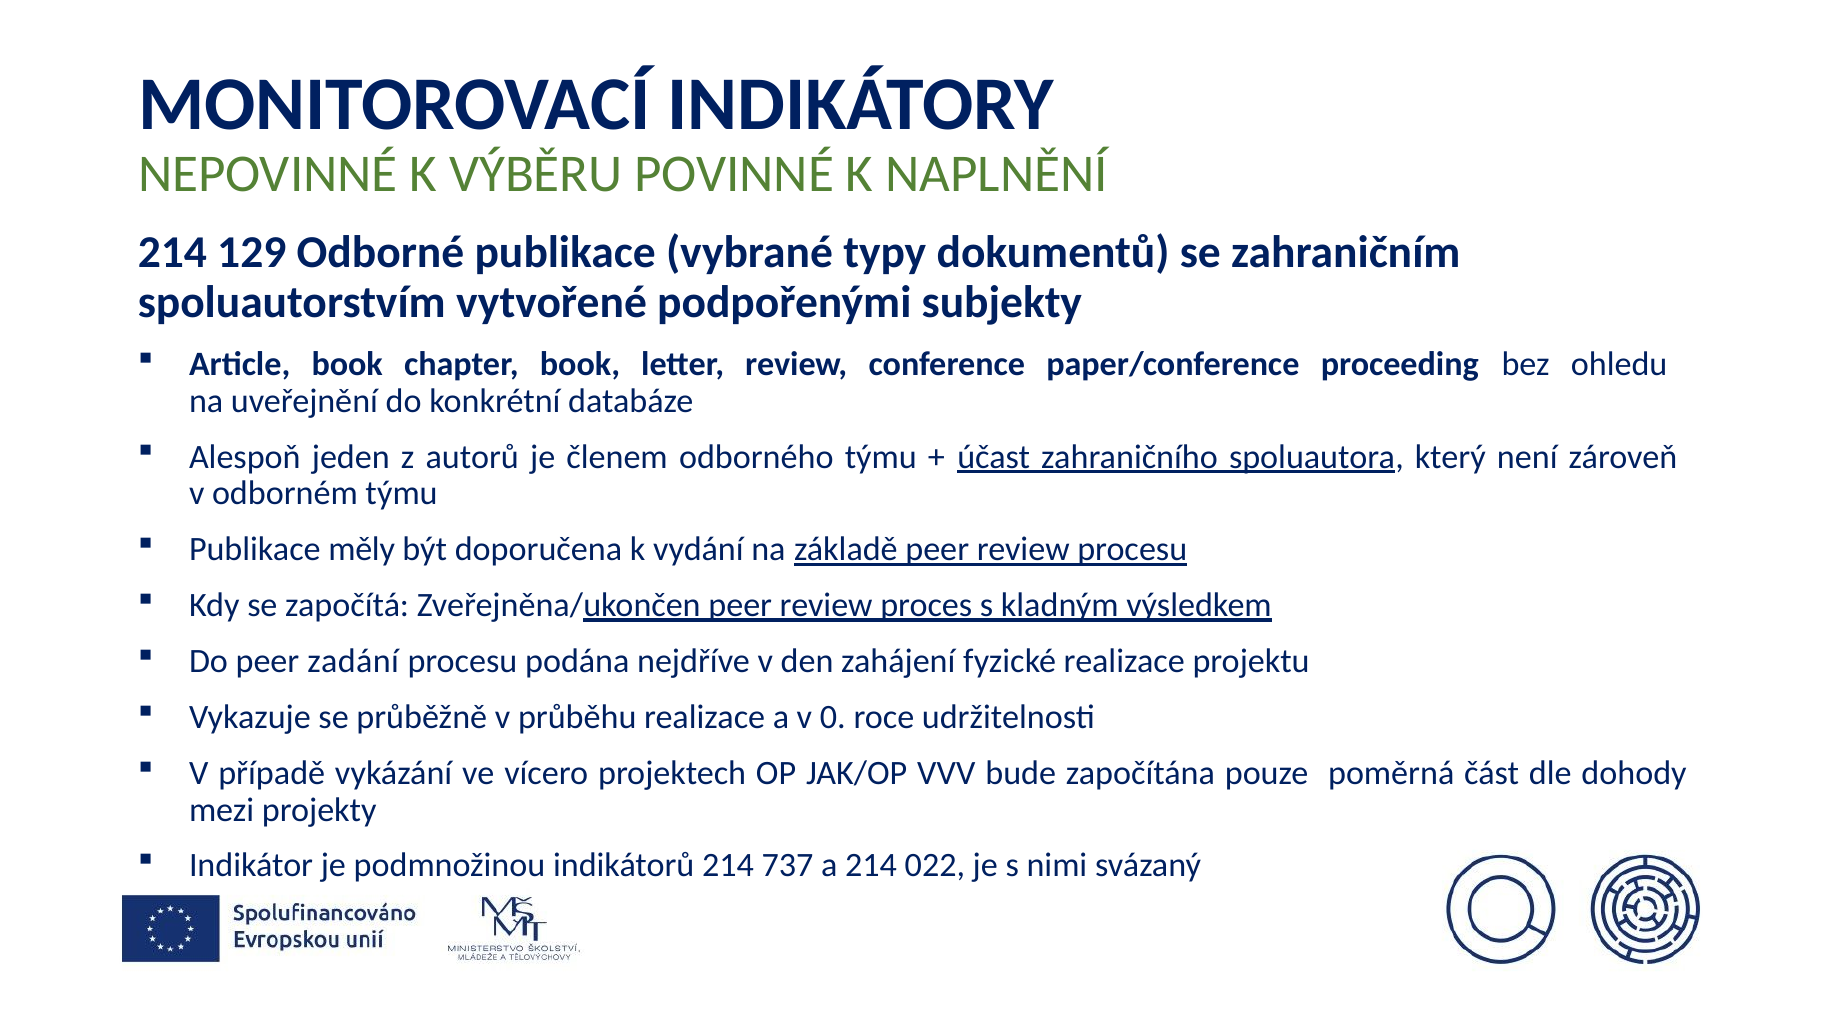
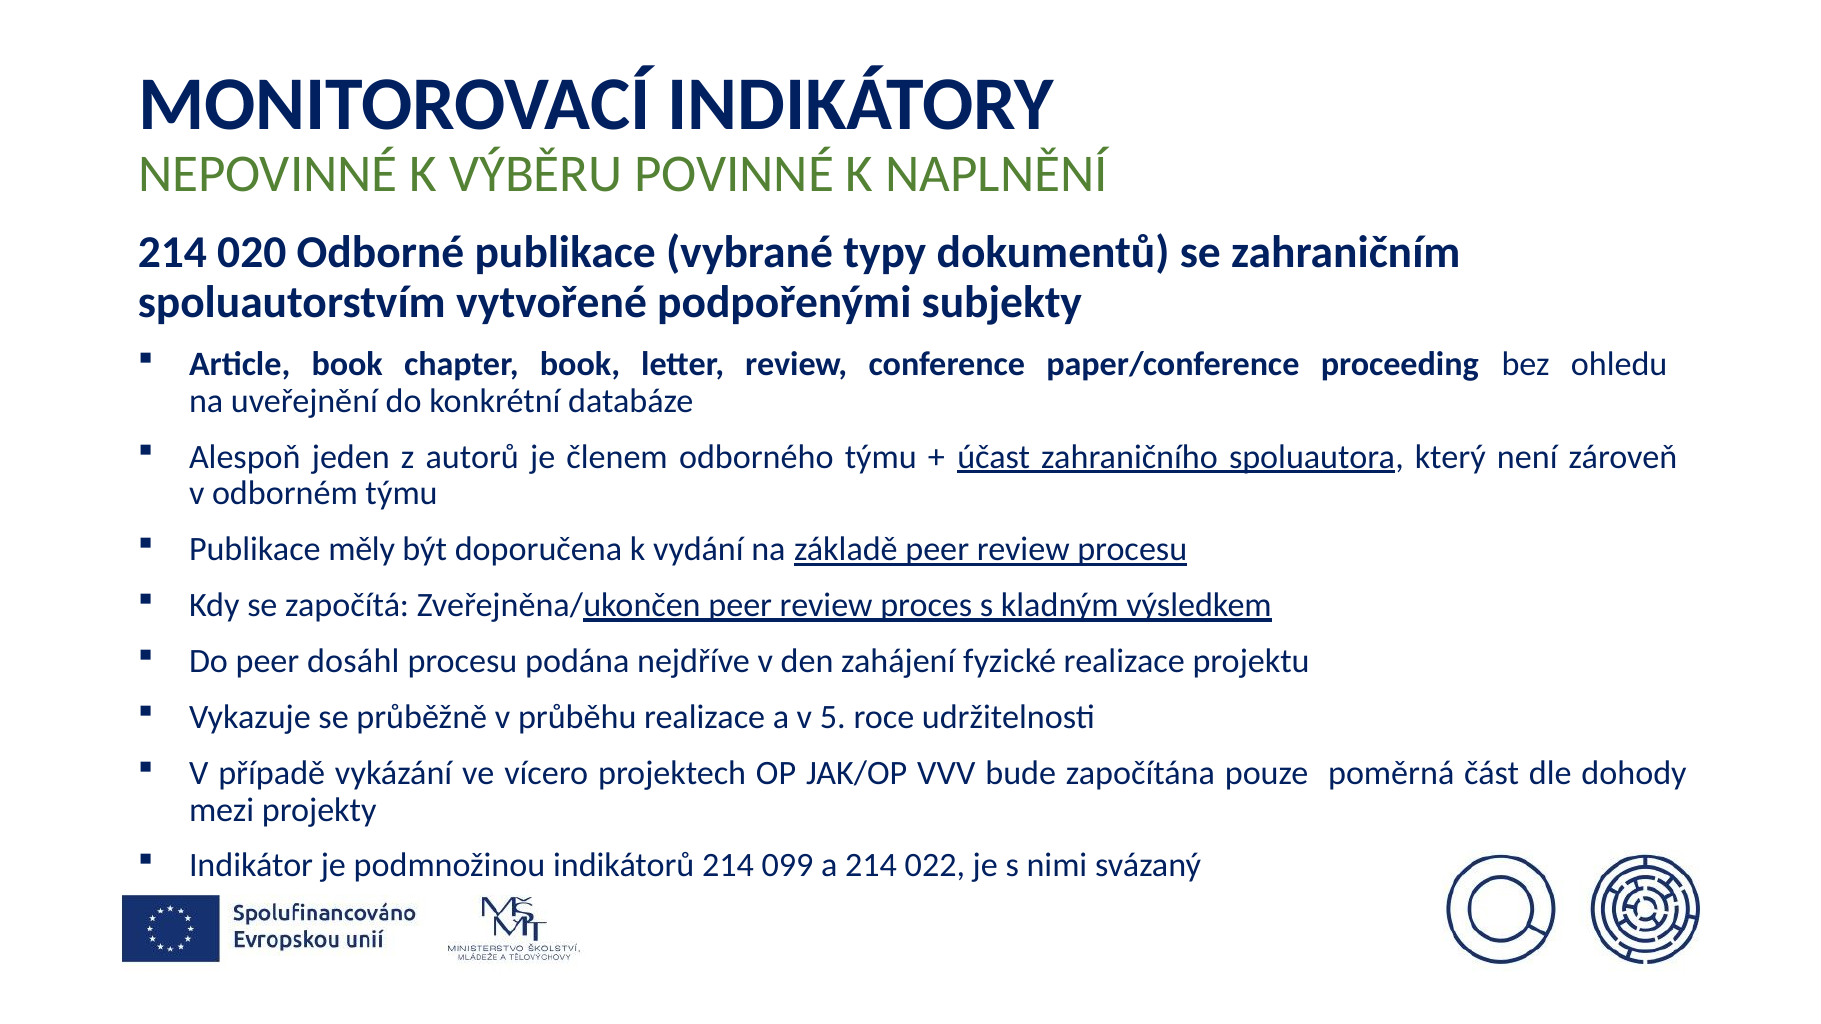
129: 129 -> 020
zadání: zadání -> dosáhl
0: 0 -> 5
737: 737 -> 099
